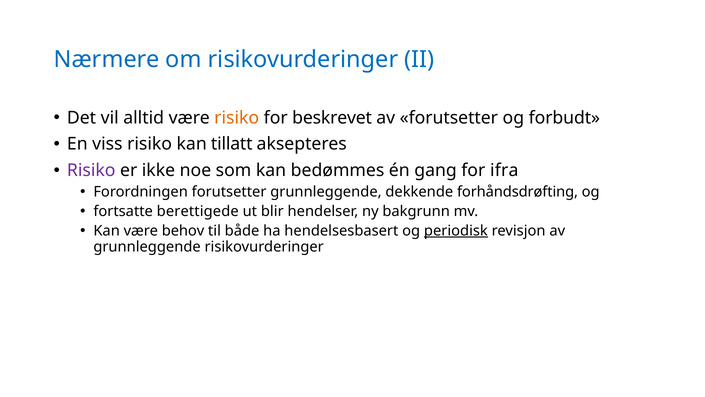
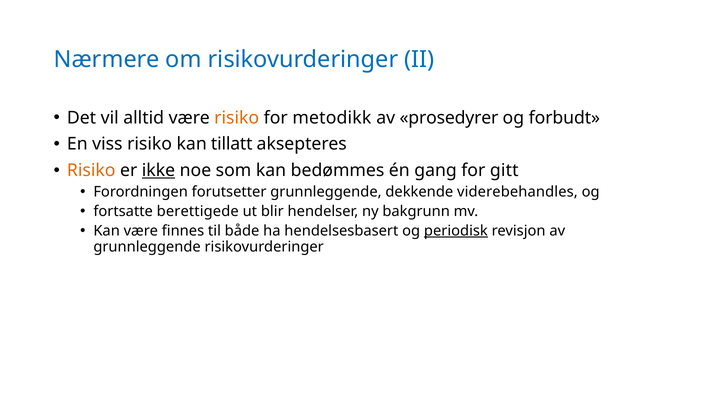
beskrevet: beskrevet -> metodikk
av forutsetter: forutsetter -> prosedyrer
Risiko at (91, 170) colour: purple -> orange
ikke underline: none -> present
ifra: ifra -> gitt
forhåndsdrøfting: forhåndsdrøfting -> viderebehandles
behov: behov -> finnes
